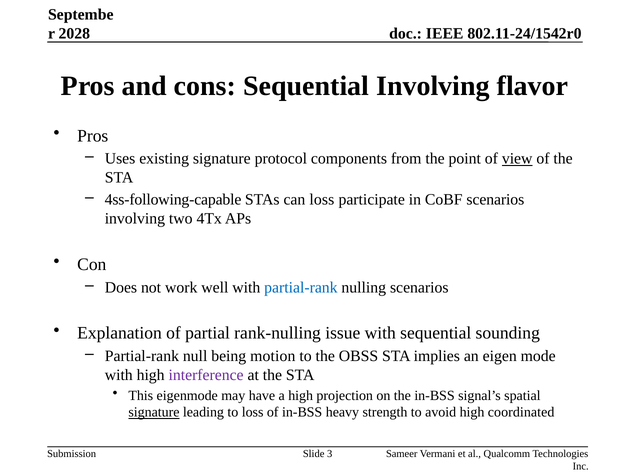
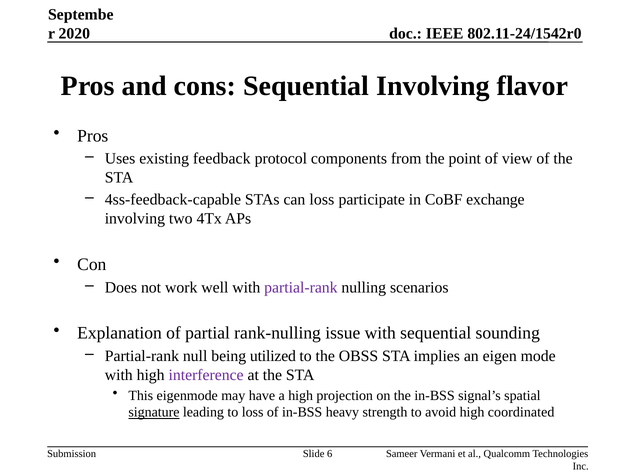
2028: 2028 -> 2020
existing signature: signature -> feedback
view underline: present -> none
4ss-following-capable: 4ss-following-capable -> 4ss-feedback-capable
CoBF scenarios: scenarios -> exchange
partial-rank at (301, 287) colour: blue -> purple
motion: motion -> utilized
3: 3 -> 6
